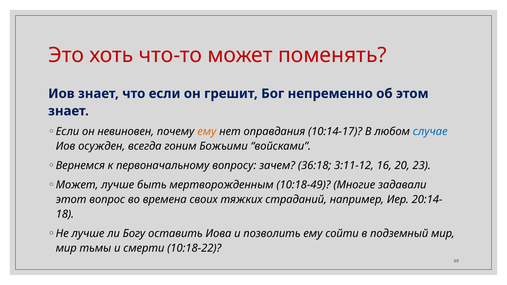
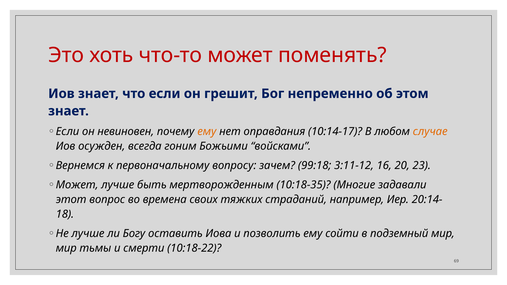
случае colour: blue -> orange
36:18: 36:18 -> 99:18
10:18-49: 10:18-49 -> 10:18-35
